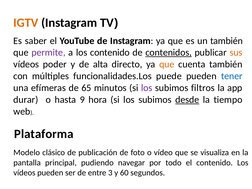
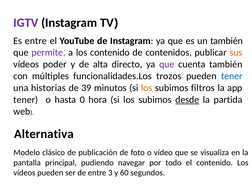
IGTV colour: orange -> purple
Es saber: saber -> entre
contenidos underline: present -> none
que at (167, 64) colour: orange -> purple
puede: puede -> trozos
efímeras: efímeras -> historias
65: 65 -> 39
los at (147, 88) colour: purple -> orange
durar at (26, 100): durar -> tener
9: 9 -> 0
tiempo: tiempo -> partida
Plataforma: Plataforma -> Alternativa
